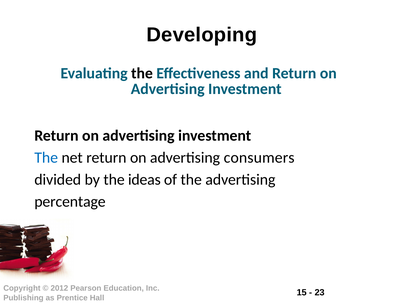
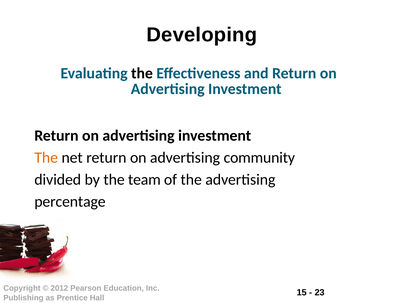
The at (46, 158) colour: blue -> orange
consumers: consumers -> community
ideas: ideas -> team
